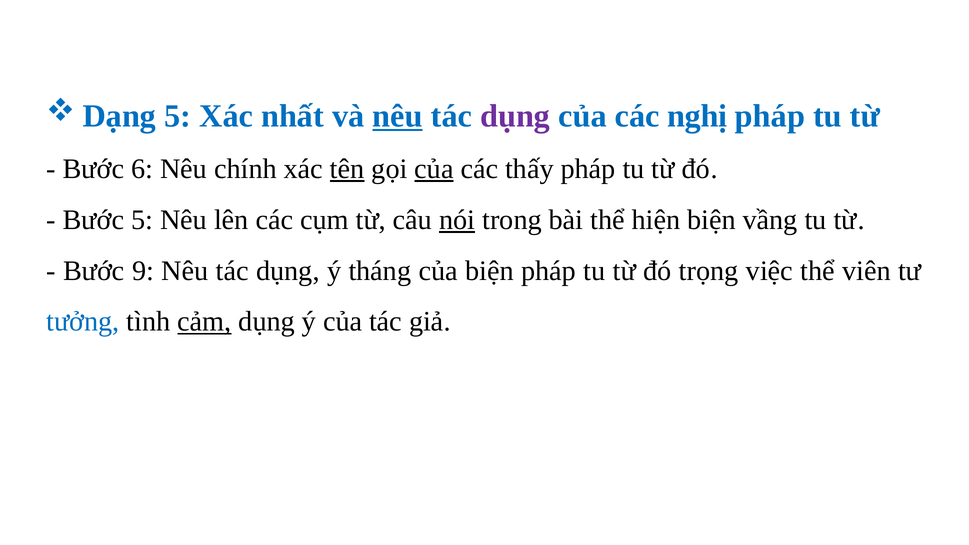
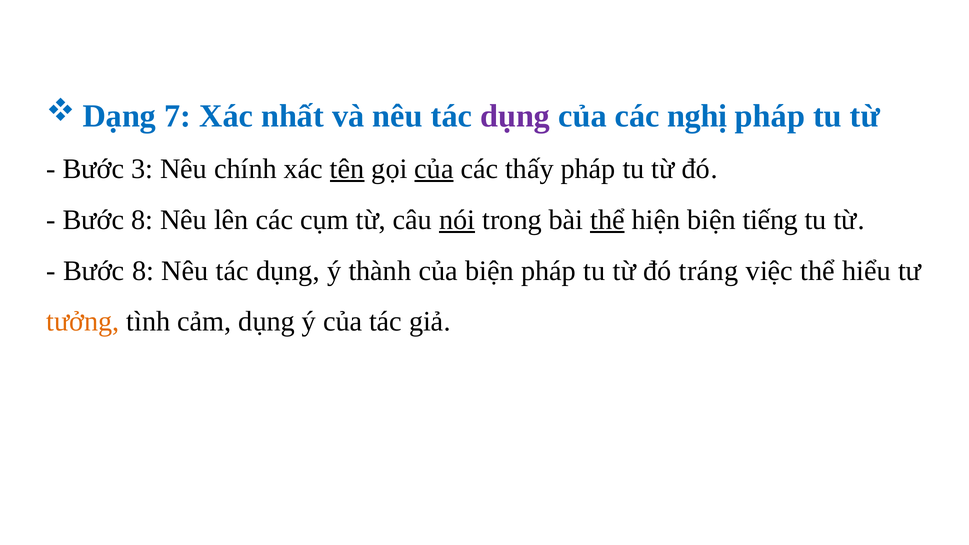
Dạng 5: 5 -> 7
nêu at (397, 116) underline: present -> none
6: 6 -> 3
5 at (142, 220): 5 -> 8
thể at (607, 220) underline: none -> present
vầng: vầng -> tiếng
9 at (143, 271): 9 -> 8
tháng: tháng -> thành
trọng: trọng -> tráng
viên: viên -> hiểu
tưởng colour: blue -> orange
cảm underline: present -> none
